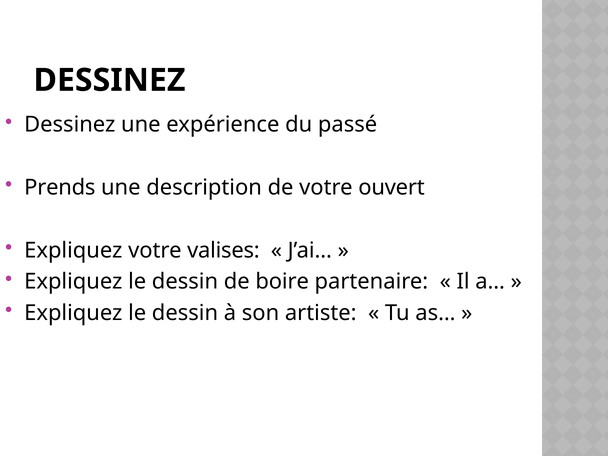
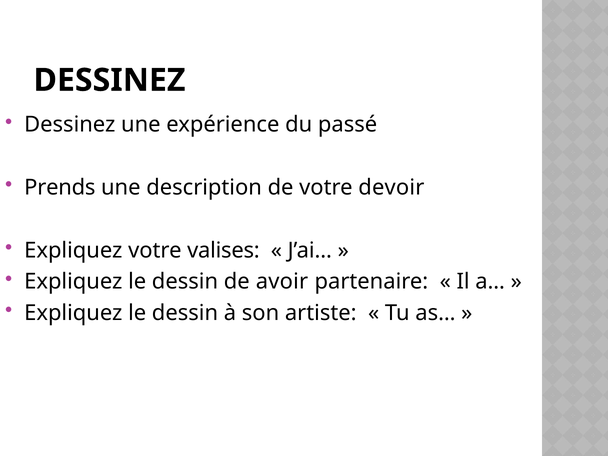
ouvert: ouvert -> devoir
boire: boire -> avoir
